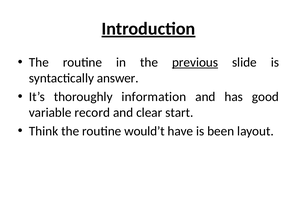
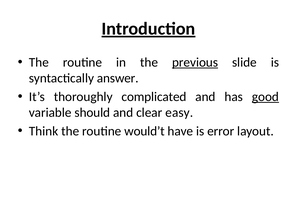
information: information -> complicated
good underline: none -> present
record: record -> should
start: start -> easy
been: been -> error
